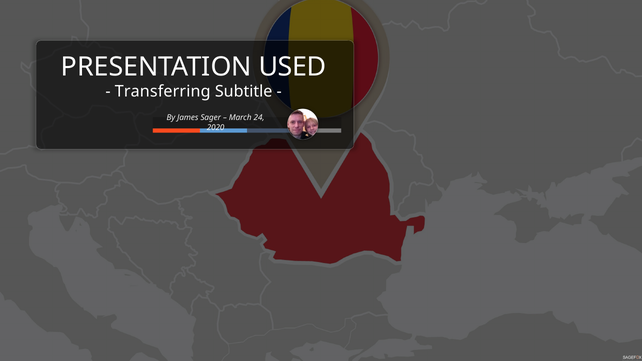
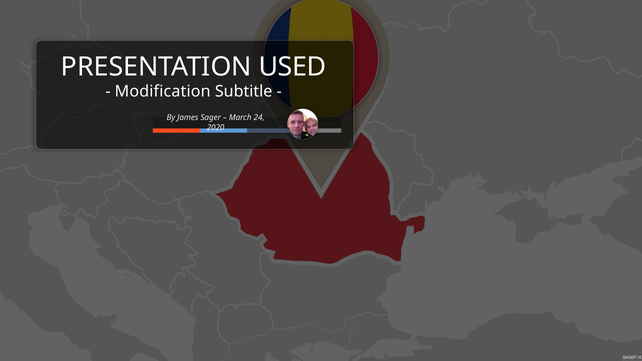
Transferring: Transferring -> Modification
